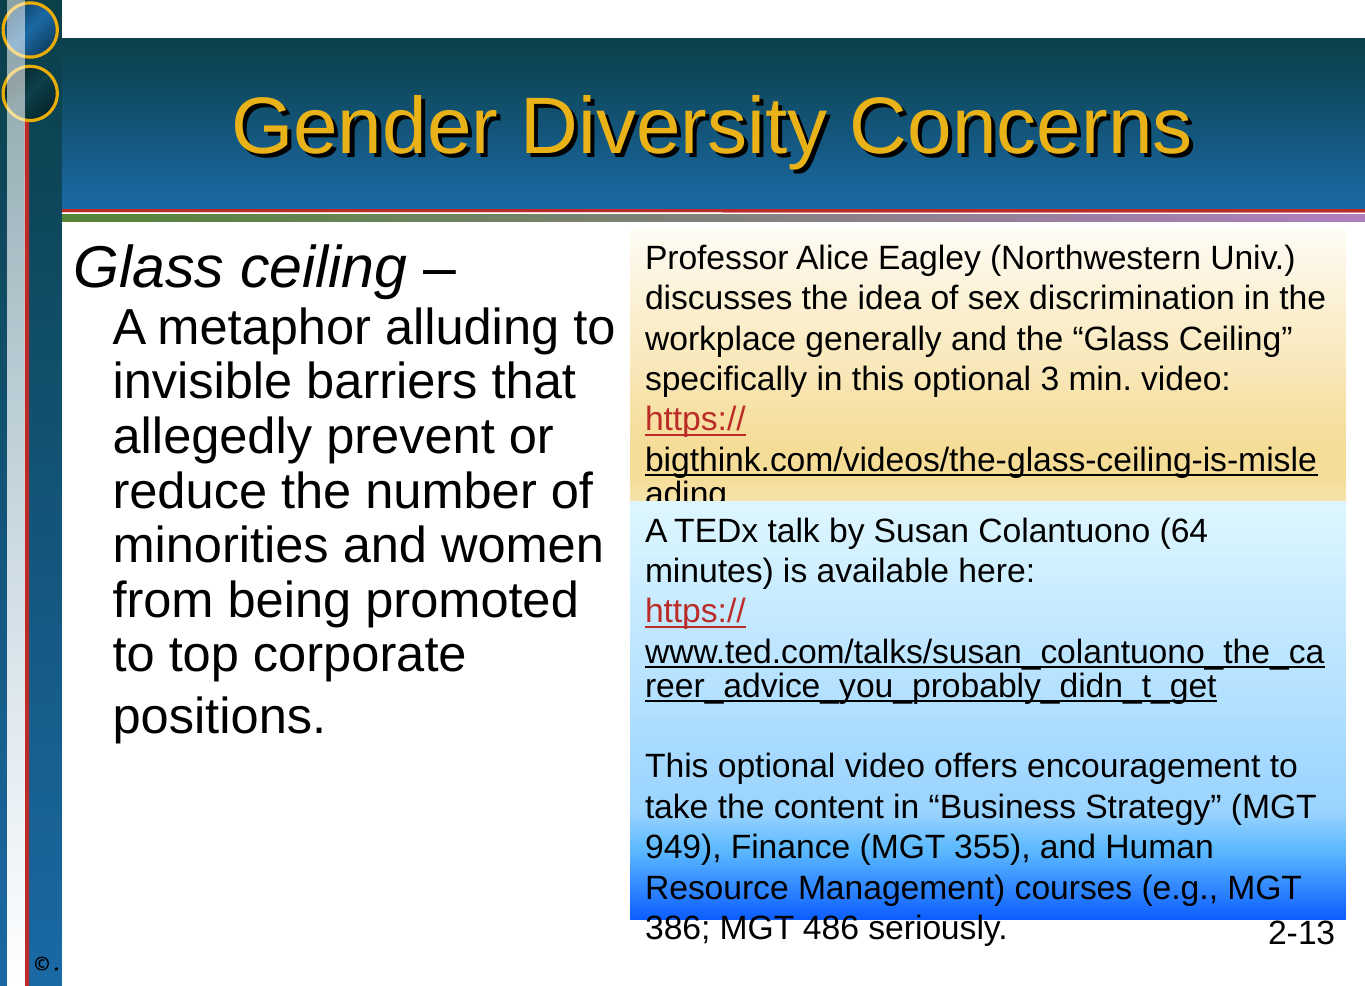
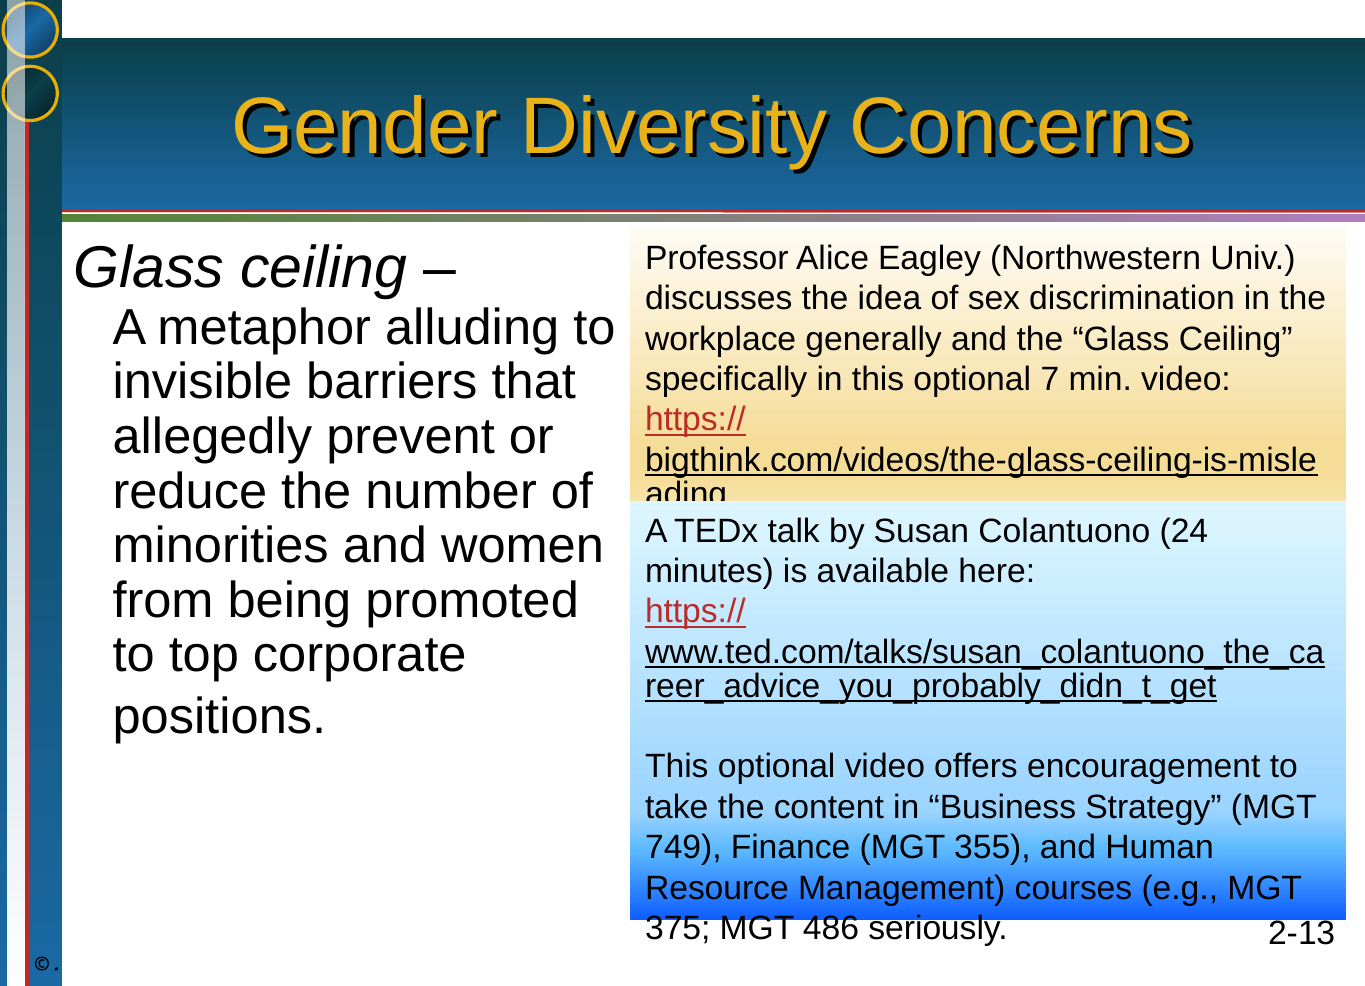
3: 3 -> 7
64: 64 -> 24
949: 949 -> 749
386: 386 -> 375
